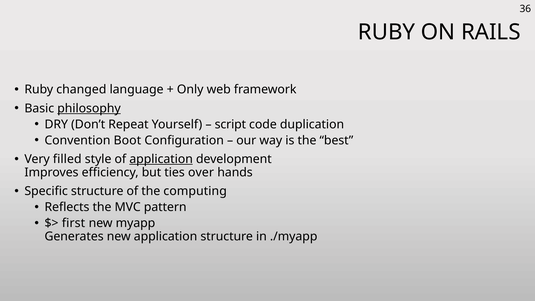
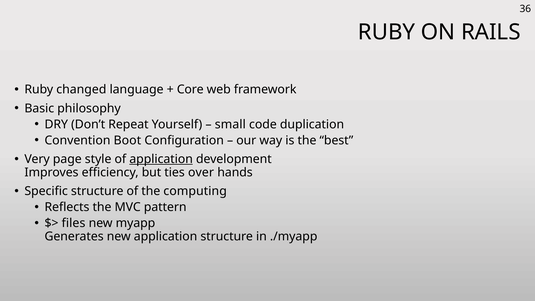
Only: Only -> Core
philosophy underline: present -> none
script: script -> small
filled: filled -> page
first: first -> files
